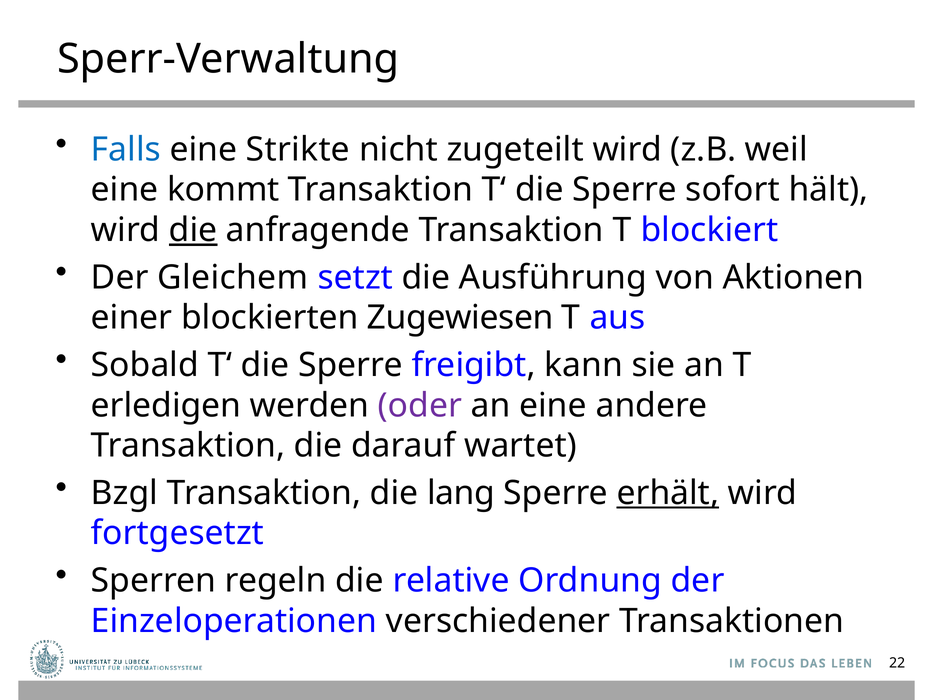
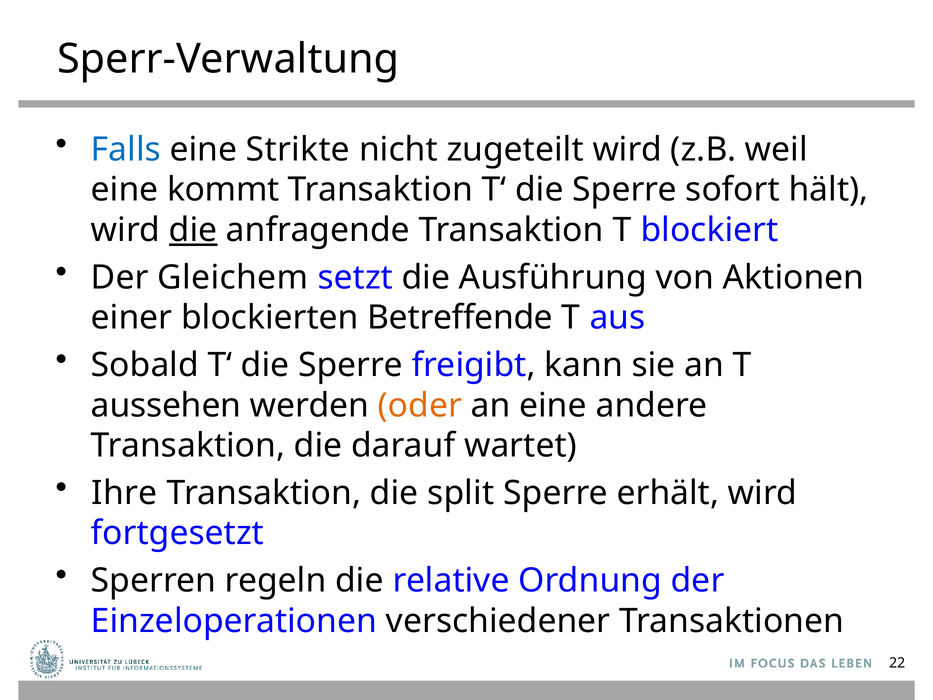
Zugewiesen: Zugewiesen -> Betreffende
erledigen: erledigen -> aussehen
oder colour: purple -> orange
Bzgl: Bzgl -> Ihre
lang: lang -> split
erhält underline: present -> none
